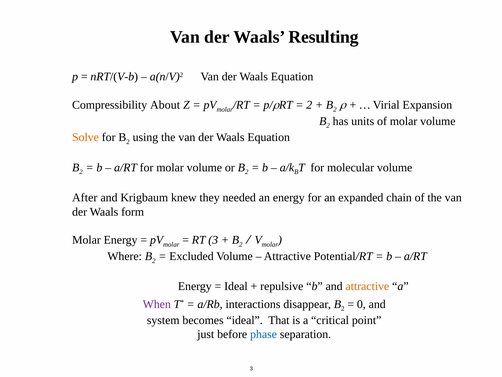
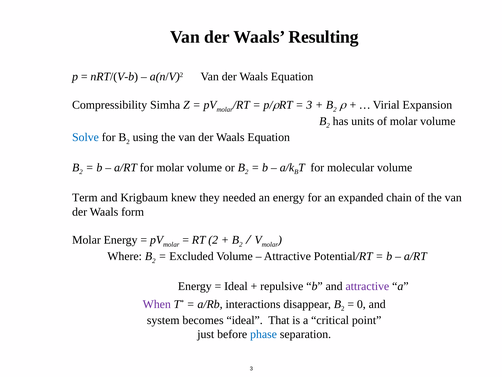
About: About -> Simha
2 at (309, 105): 2 -> 3
Solve colour: orange -> blue
After: After -> Term
RT 3: 3 -> 2
attractive at (367, 286) colour: orange -> purple
